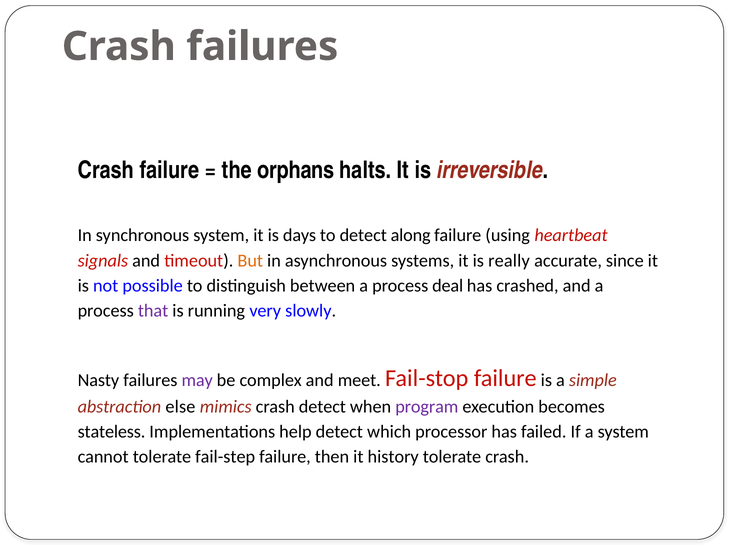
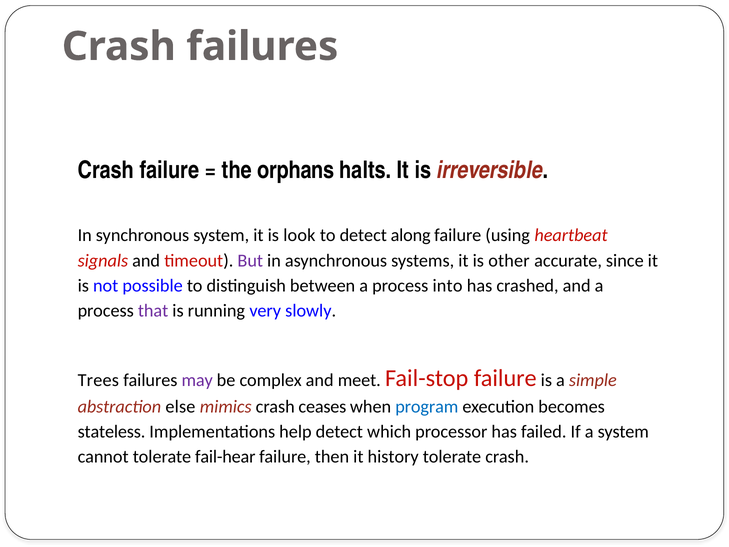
days: days -> look
But colour: orange -> purple
really: really -> other
deal: deal -> into
Nasty: Nasty -> Trees
crash detect: detect -> ceases
program colour: purple -> blue
fail-step: fail-step -> fail-hear
